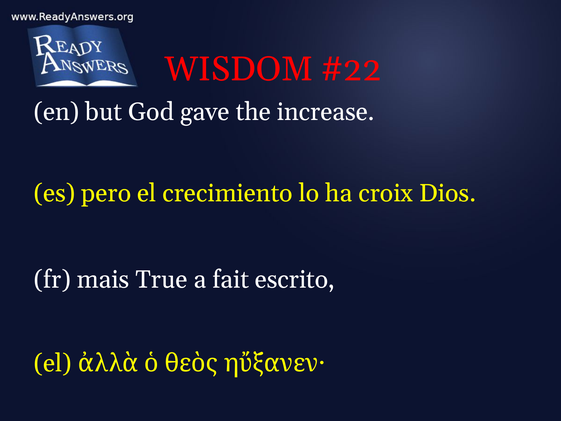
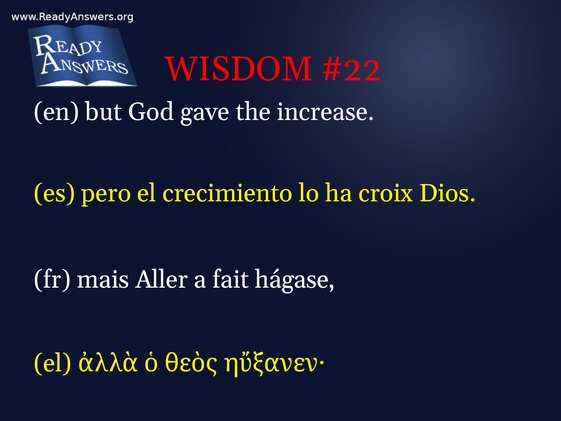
True: True -> Aller
escrito: escrito -> hágase
